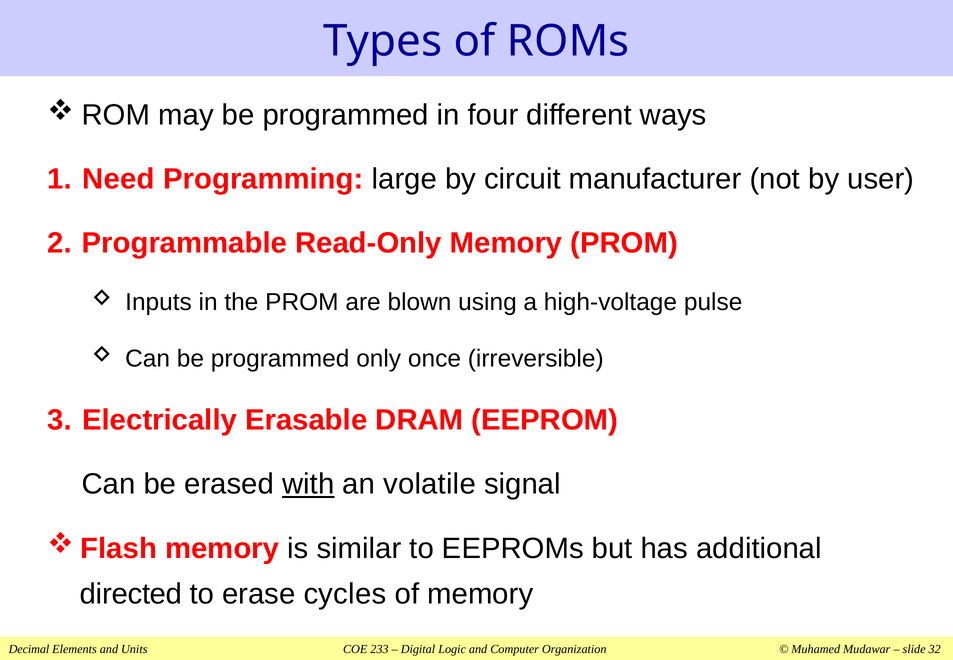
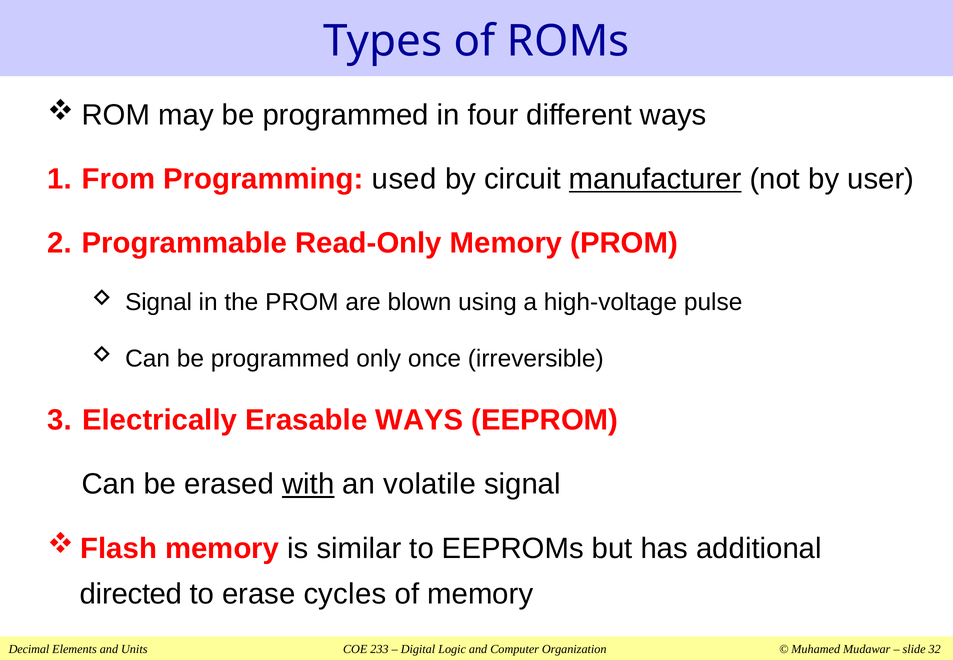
Need: Need -> From
large: large -> used
manufacturer underline: none -> present
Inputs at (159, 302): Inputs -> Signal
Erasable DRAM: DRAM -> WAYS
